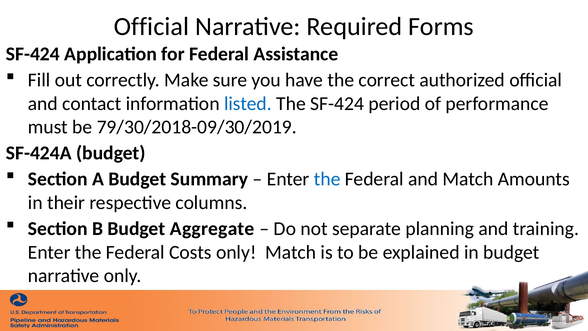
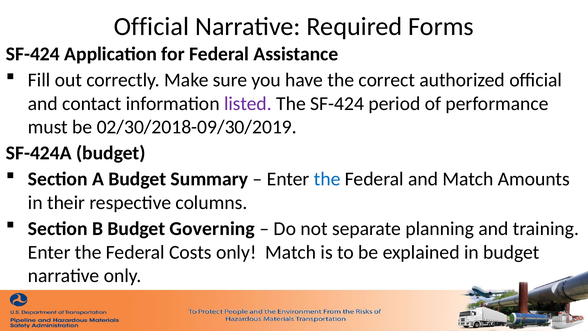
listed colour: blue -> purple
79/30/2018-09/30/2019: 79/30/2018-09/30/2019 -> 02/30/2018-09/30/2019
Aggregate: Aggregate -> Governing
